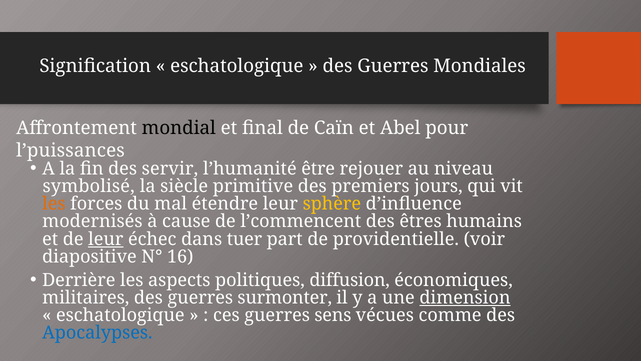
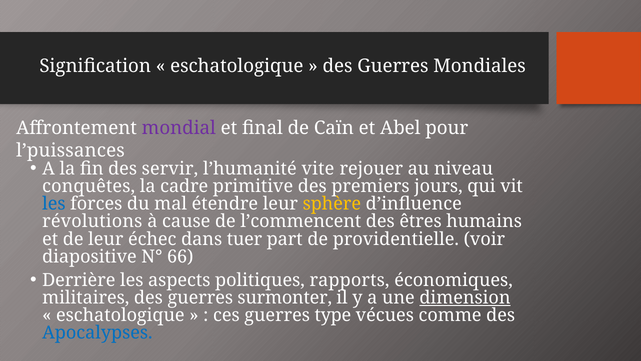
mondial colour: black -> purple
être: être -> vite
symbolisé: symbolisé -> conquêtes
siècle: siècle -> cadre
les at (54, 204) colour: orange -> blue
modernisés: modernisés -> révolutions
leur at (106, 239) underline: present -> none
16: 16 -> 66
diffusion: diffusion -> rapports
sens: sens -> type
